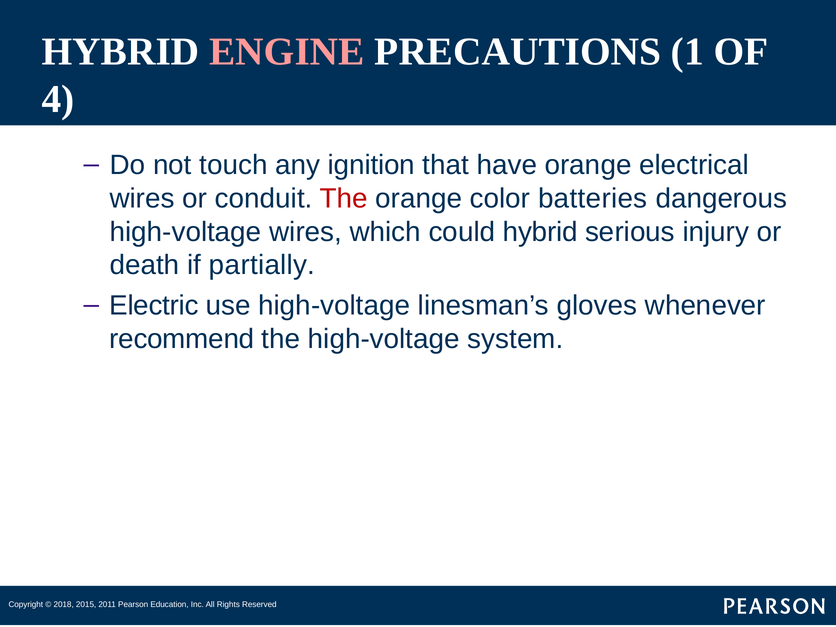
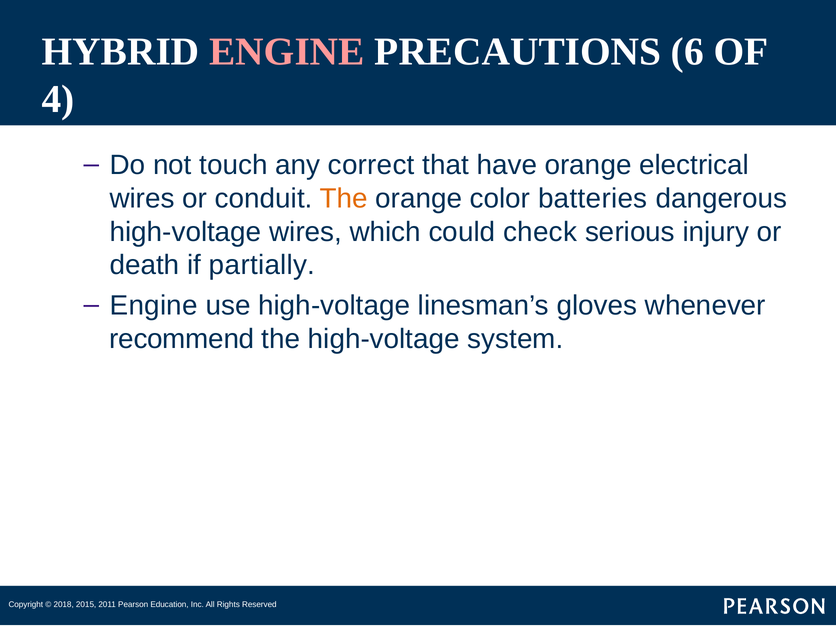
1: 1 -> 6
ignition: ignition -> correct
The at (344, 198) colour: red -> orange
could hybrid: hybrid -> check
Electric at (154, 306): Electric -> Engine
